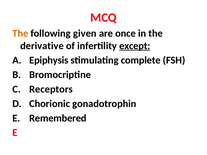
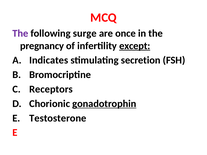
The at (20, 33) colour: orange -> purple
given: given -> surge
derivative: derivative -> pregnancy
Epiphysis: Epiphysis -> Indicates
complete: complete -> secretion
gonadotrophin underline: none -> present
Remembered: Remembered -> Testosterone
